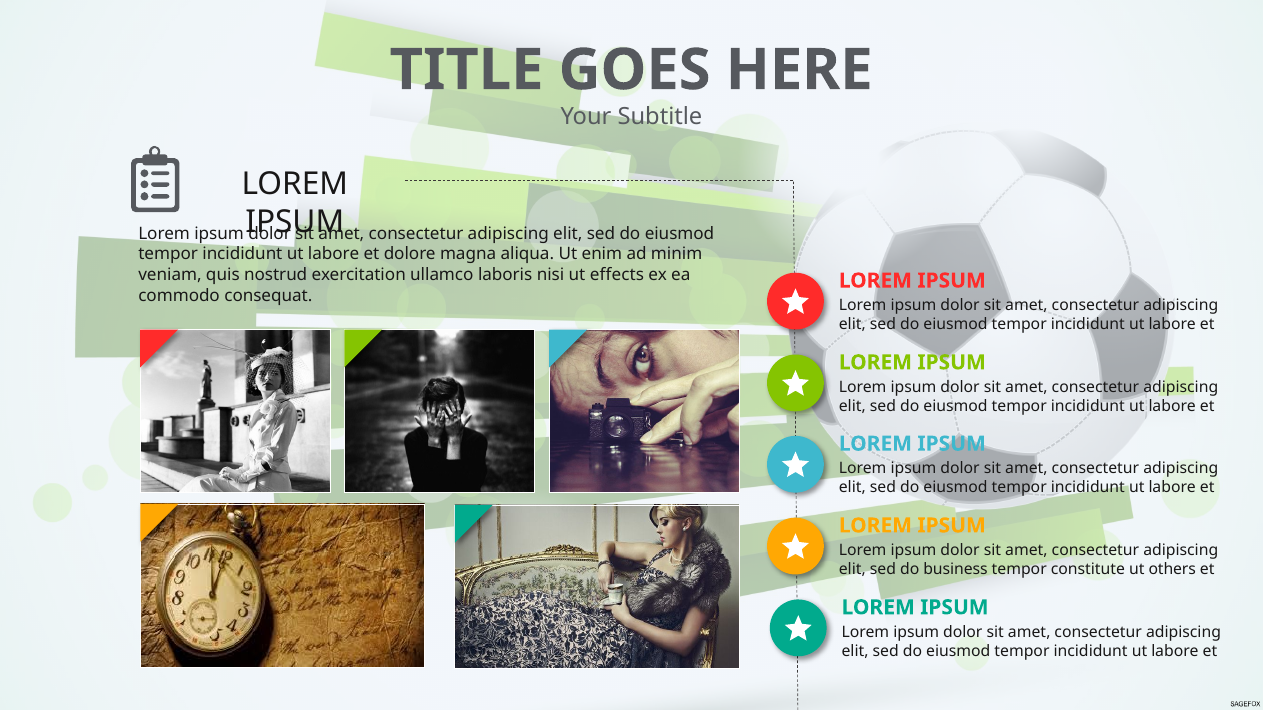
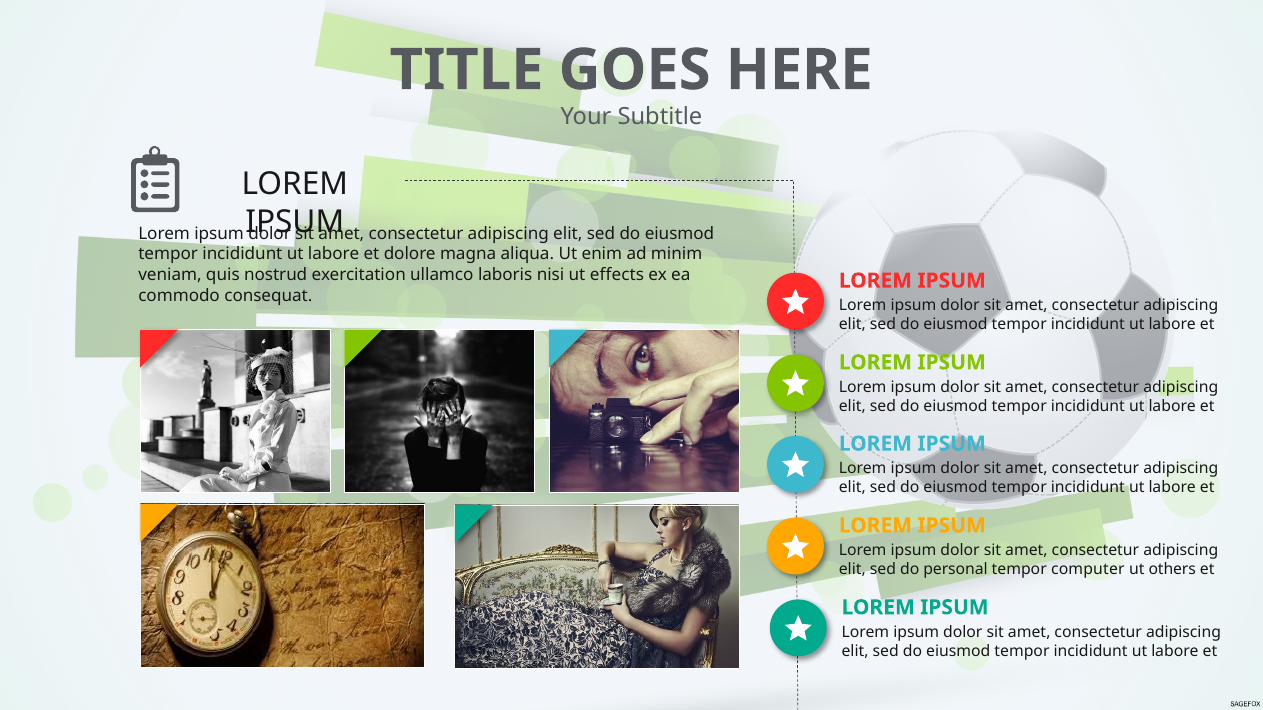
business: business -> personal
constitute: constitute -> computer
